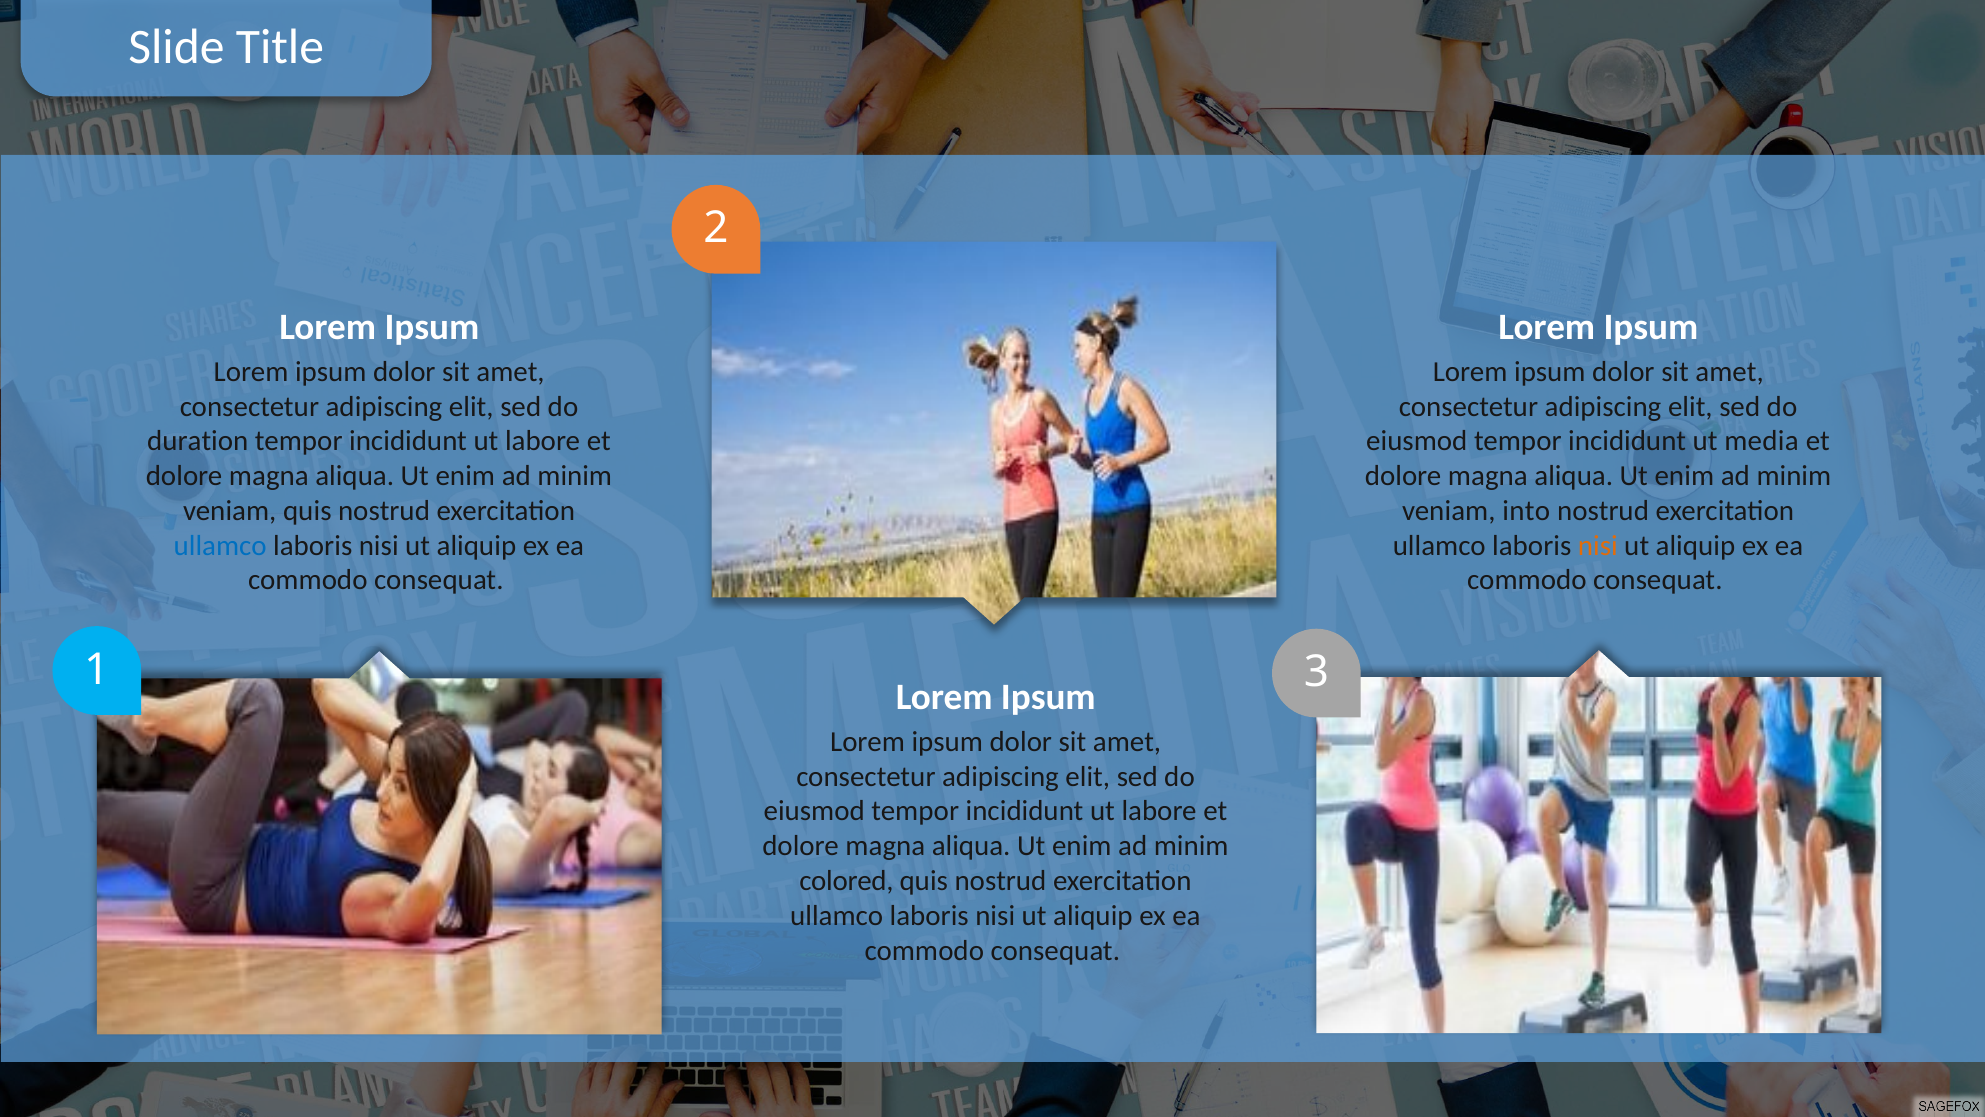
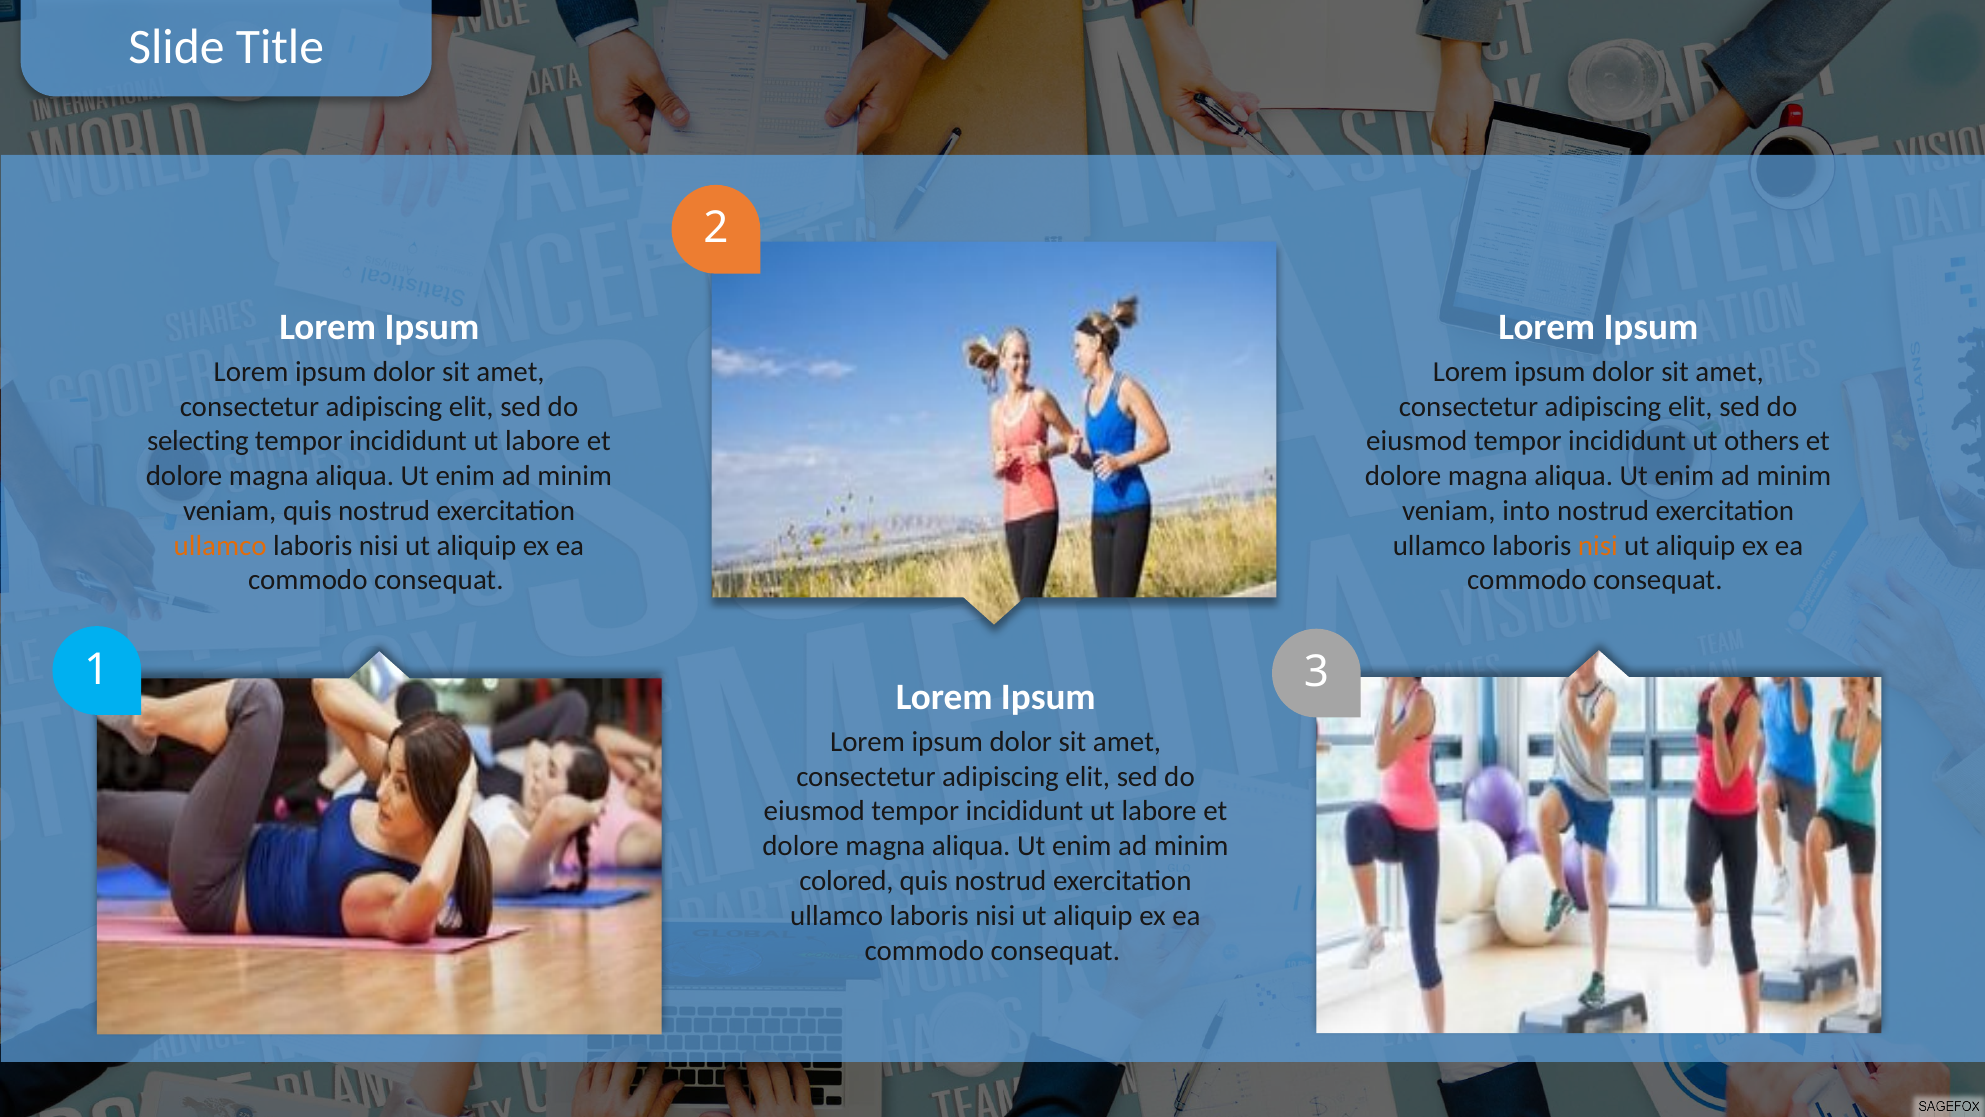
duration: duration -> selecting
media: media -> others
ullamco at (220, 545) colour: blue -> orange
